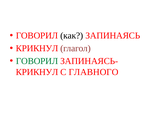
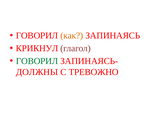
как colour: black -> orange
КРИКНУЛ at (37, 72): КРИКНУЛ -> ДОЛЖНЫ
ГЛАВНОГО: ГЛАВНОГО -> ТРЕВОЖНО
